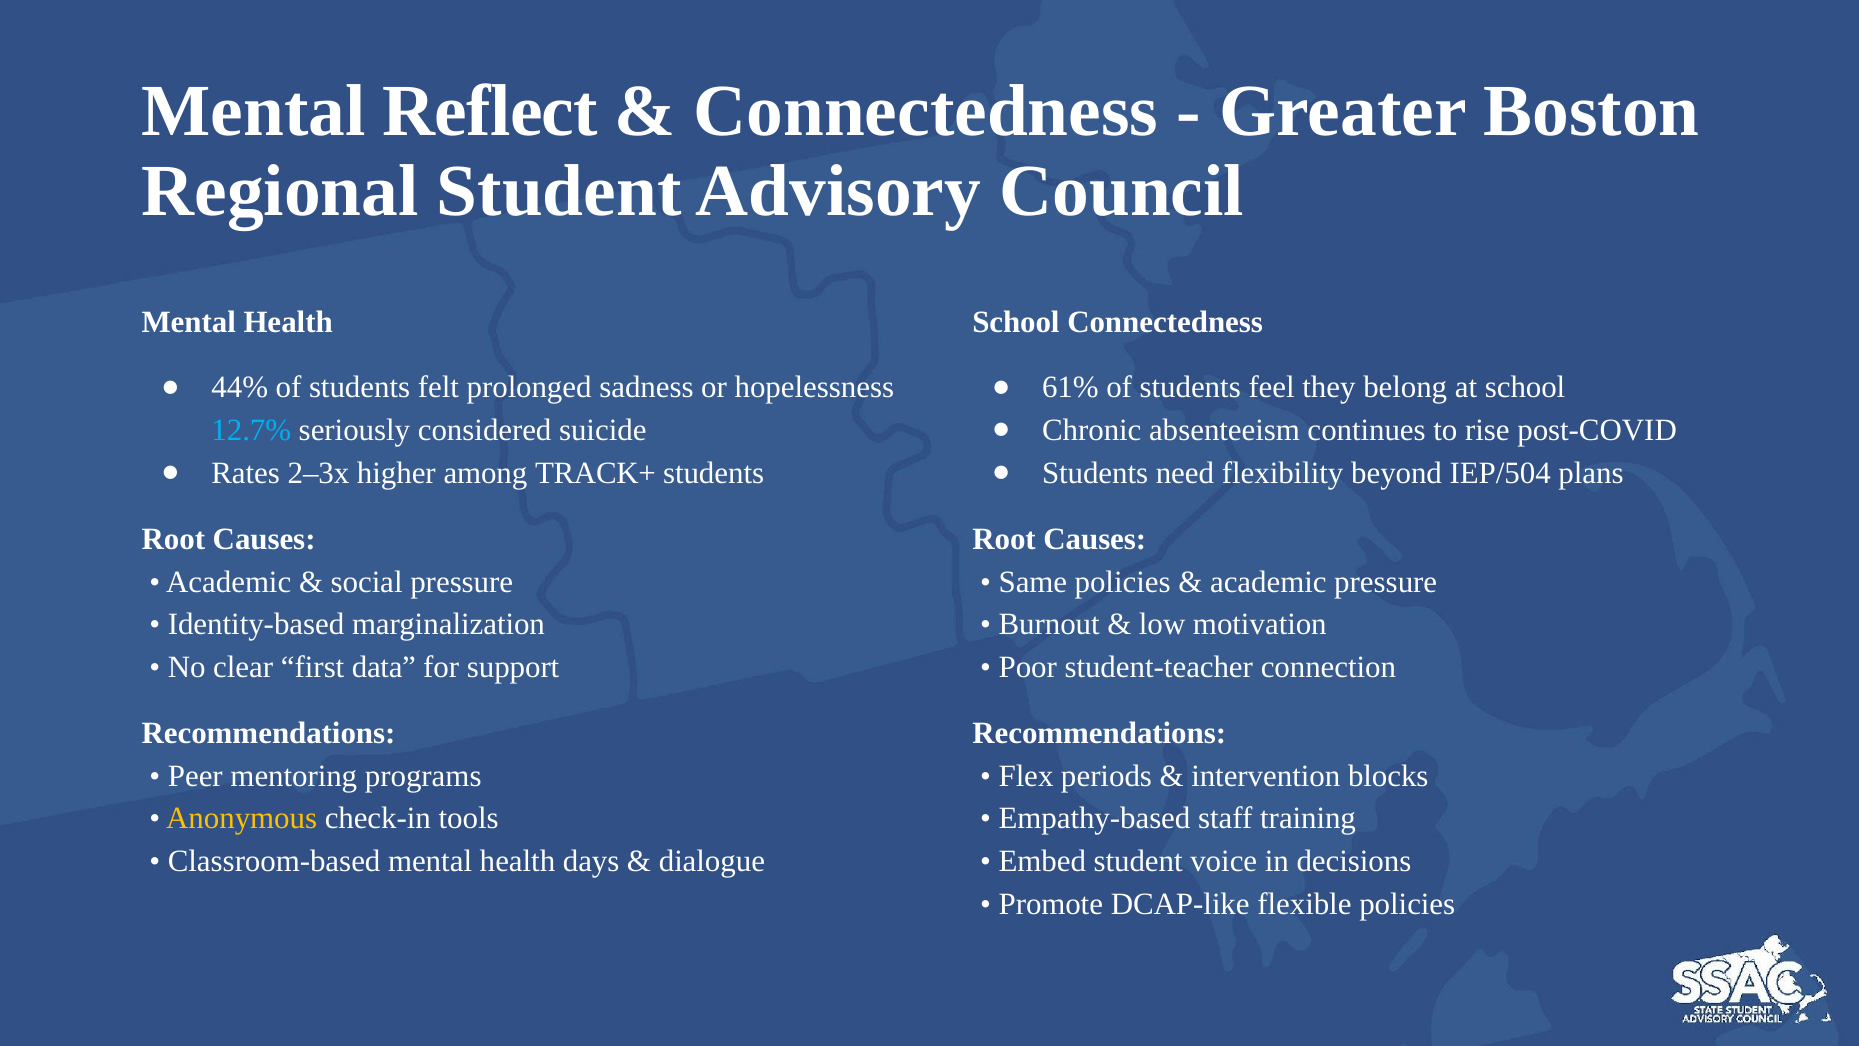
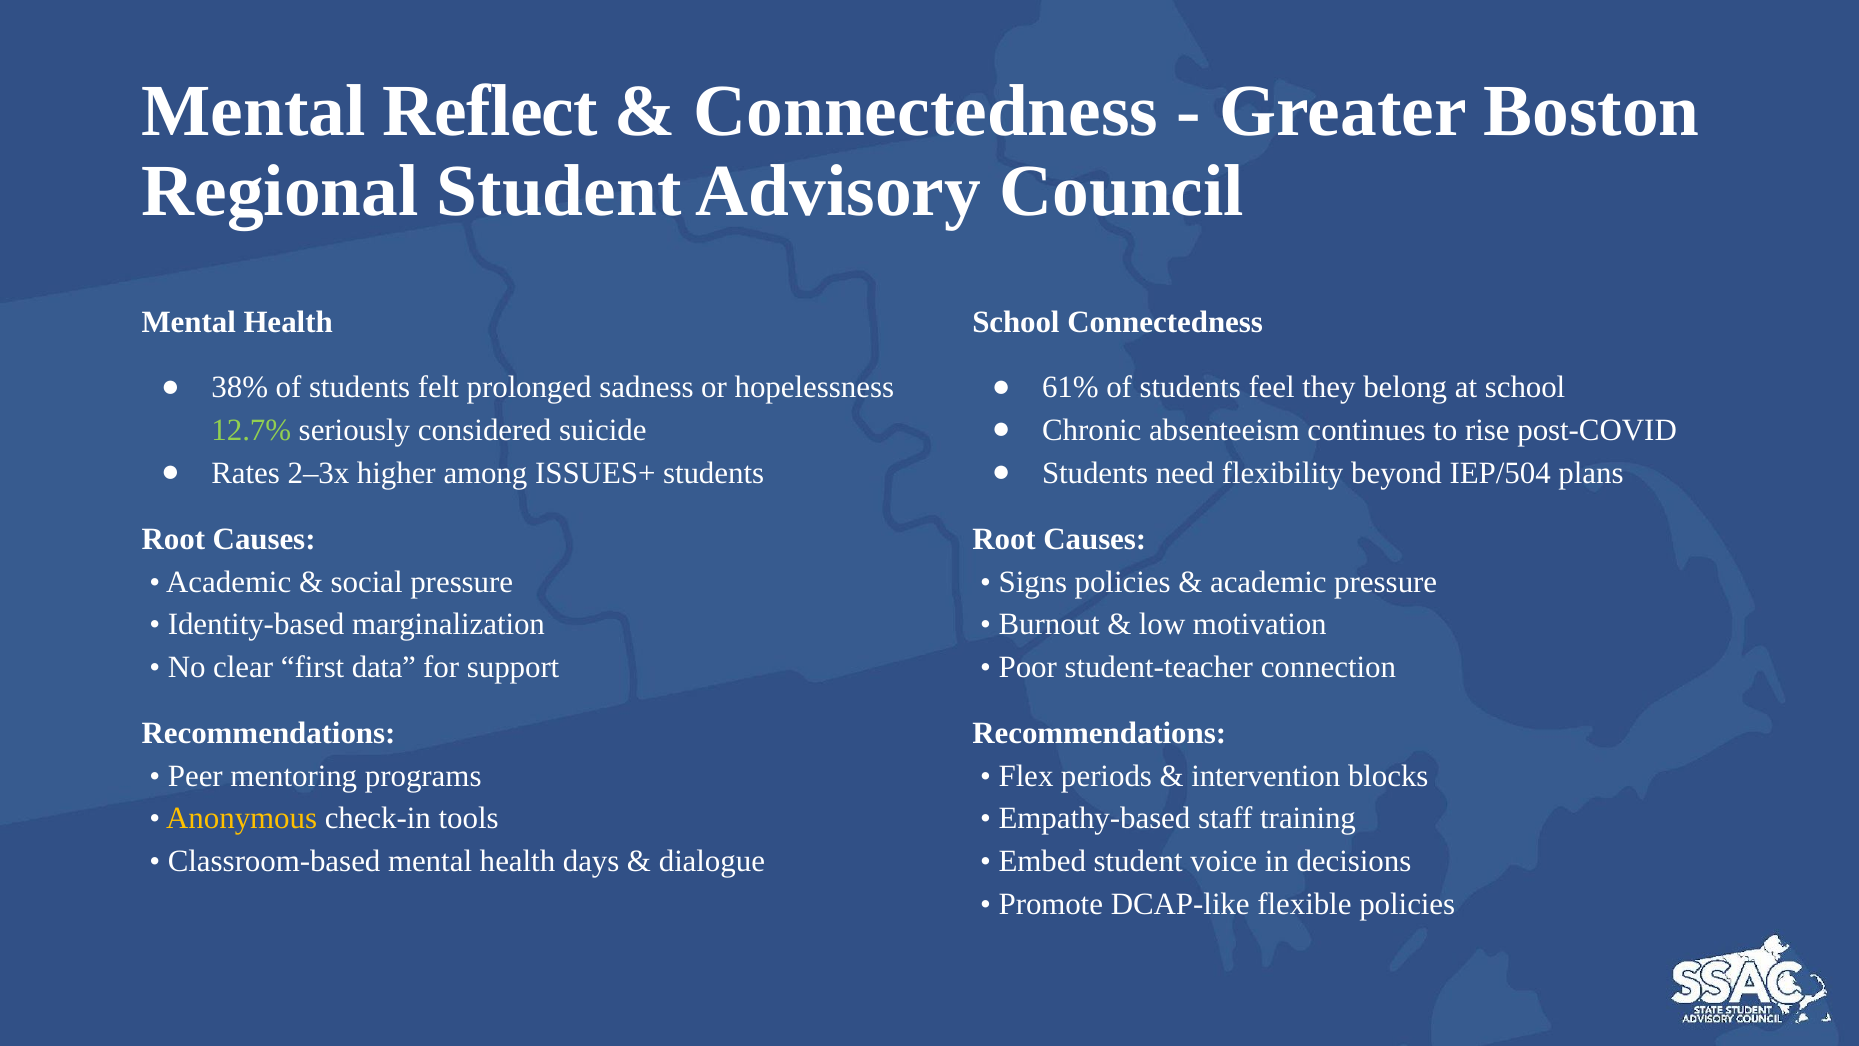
44%: 44% -> 38%
12.7% colour: light blue -> light green
TRACK+: TRACK+ -> ISSUES+
Same: Same -> Signs
